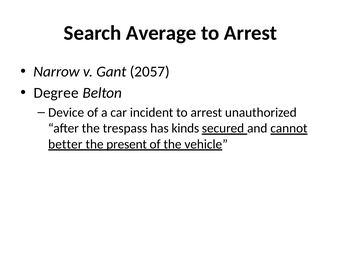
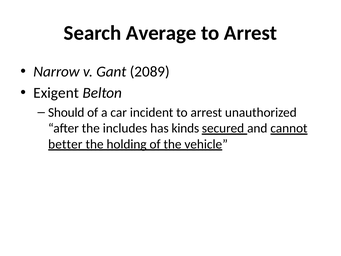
2057: 2057 -> 2089
Degree: Degree -> Exigent
Device: Device -> Should
trespass: trespass -> includes
present: present -> holding
